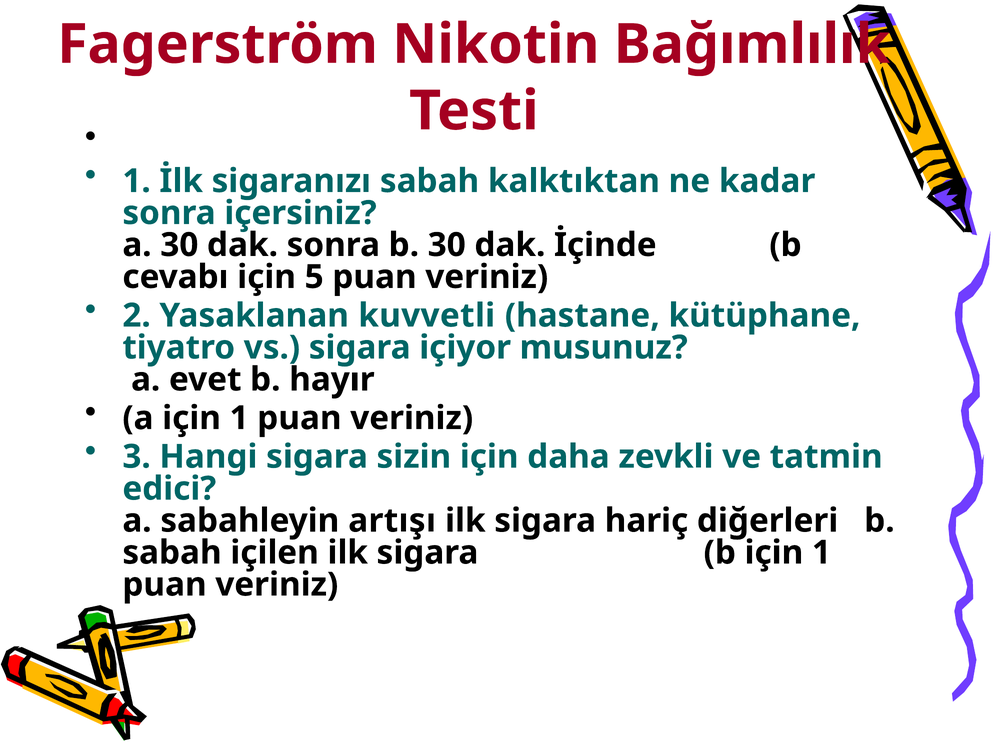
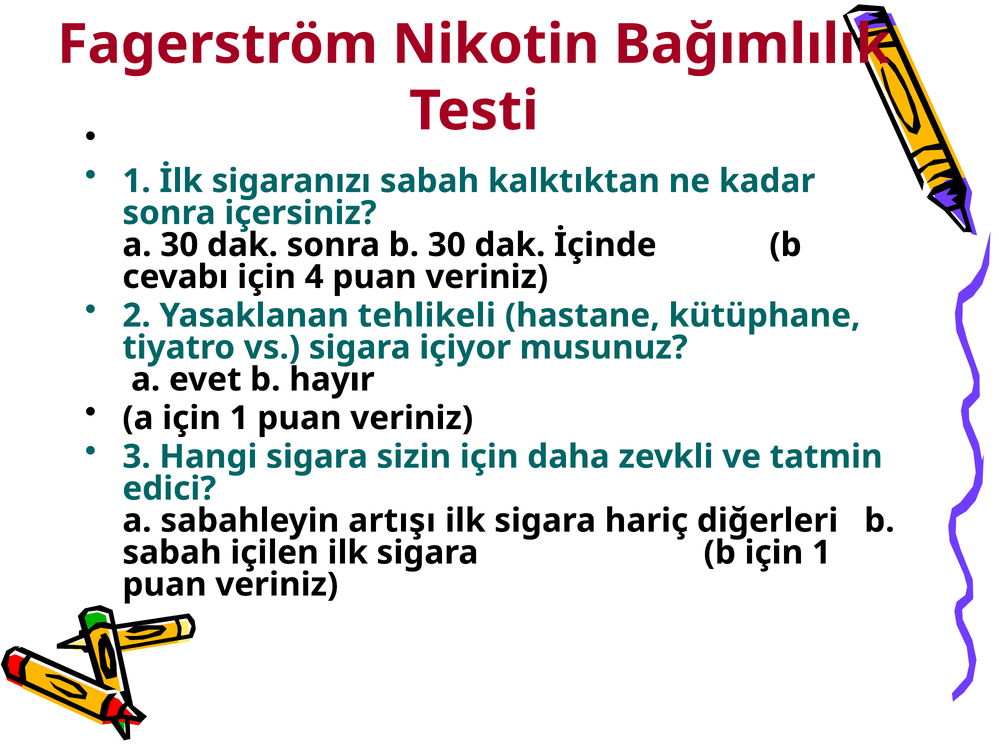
5: 5 -> 4
kuvvetli: kuvvetli -> tehlikeli
